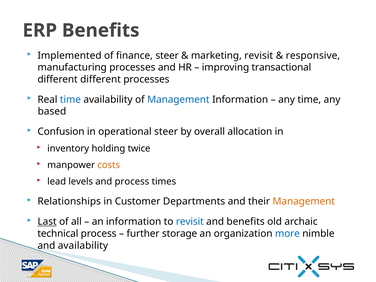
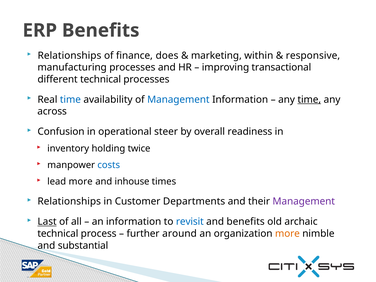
Implemented at (70, 55): Implemented -> Relationships
finance steer: steer -> does
marketing revisit: revisit -> within
different different: different -> technical
time at (309, 100) underline: none -> present
based: based -> across
allocation: allocation -> readiness
costs colour: orange -> blue
lead levels: levels -> more
and process: process -> inhouse
Management at (304, 201) colour: orange -> purple
storage: storage -> around
more at (287, 234) colour: blue -> orange
and availability: availability -> substantial
